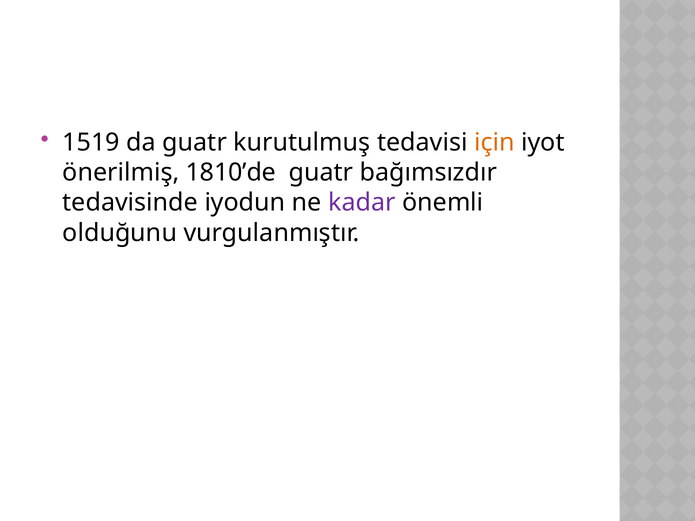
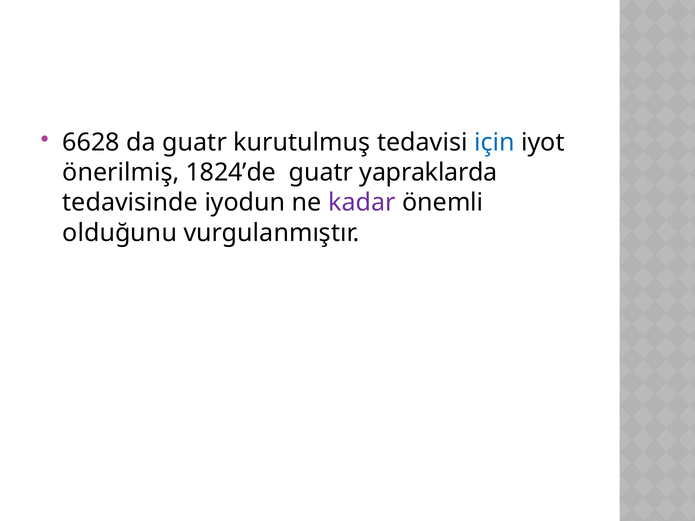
1519: 1519 -> 6628
için colour: orange -> blue
1810’de: 1810’de -> 1824’de
bağımsızdır: bağımsızdır -> yapraklarda
